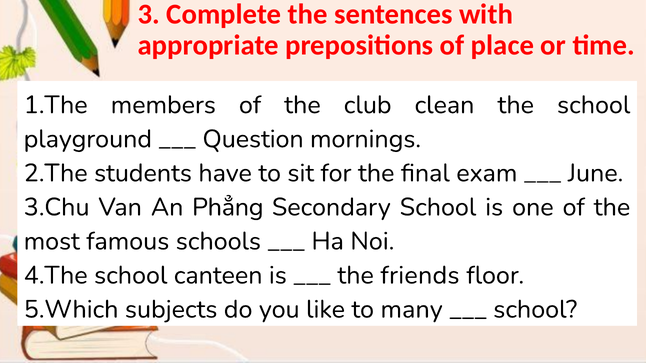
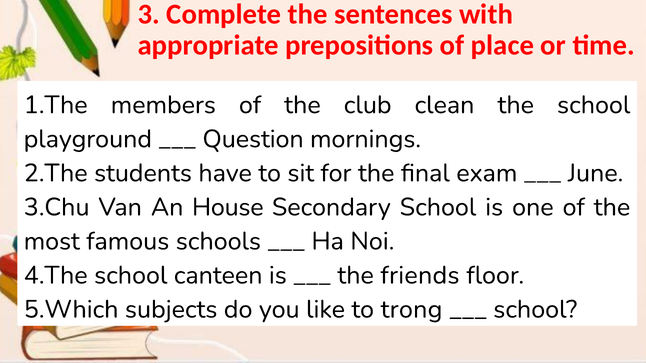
Phẳng: Phẳng -> House
many: many -> trong
